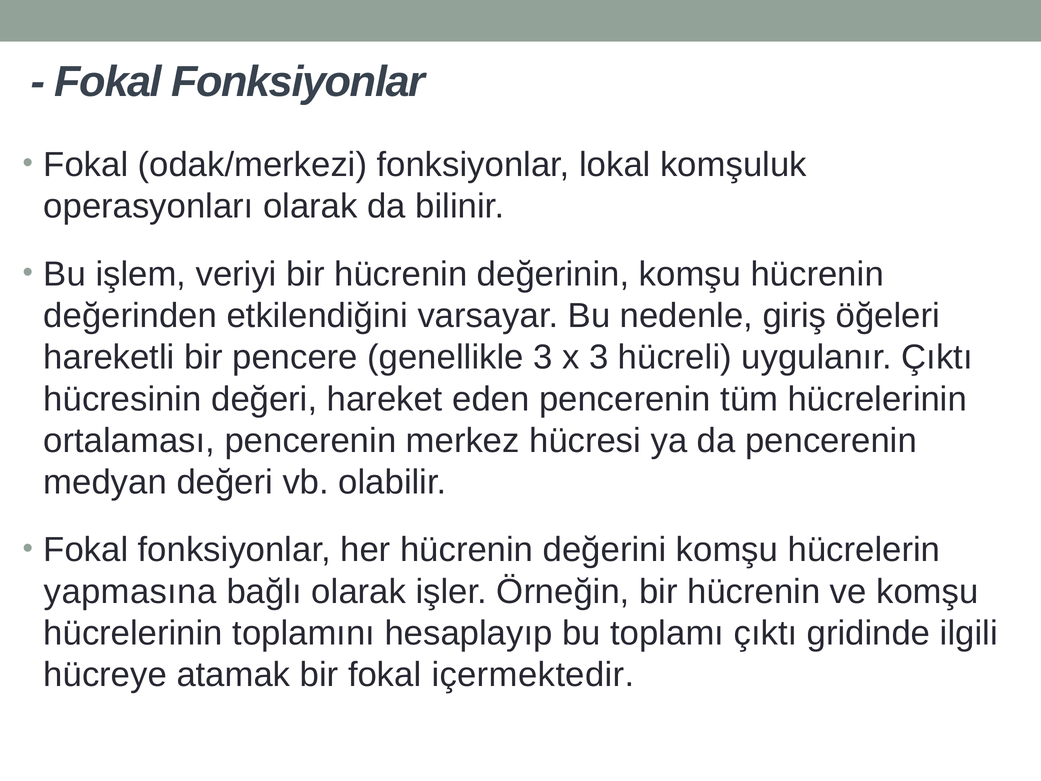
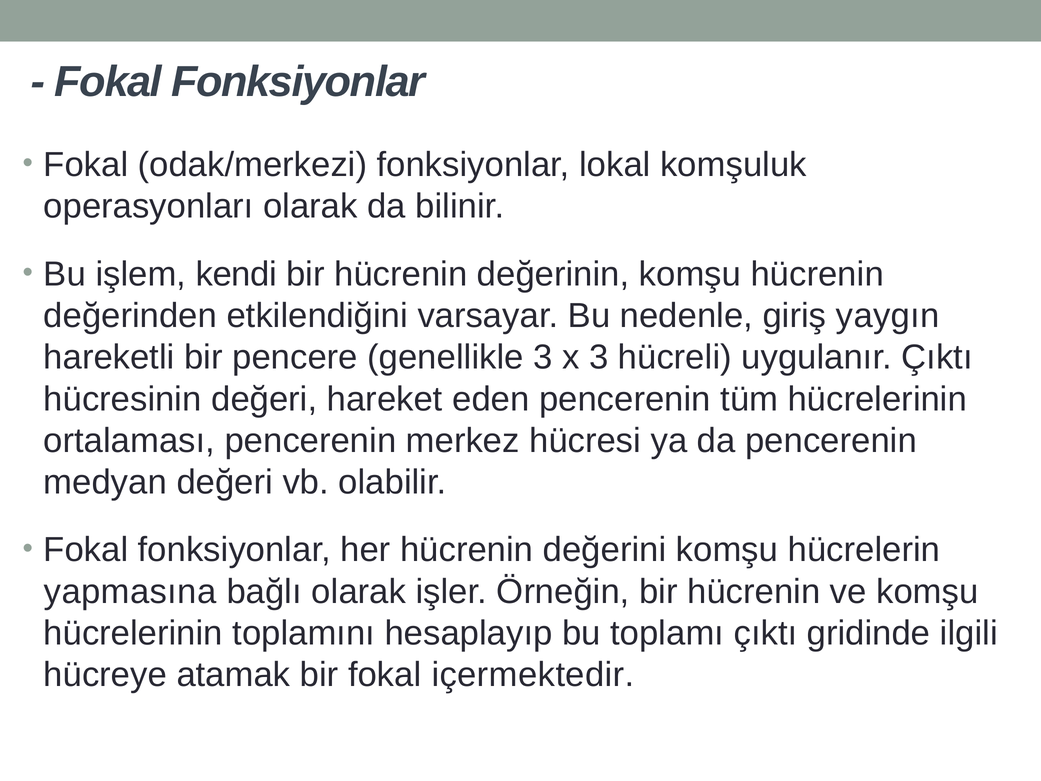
veriyi: veriyi -> kendi
öğeleri: öğeleri -> yaygın
